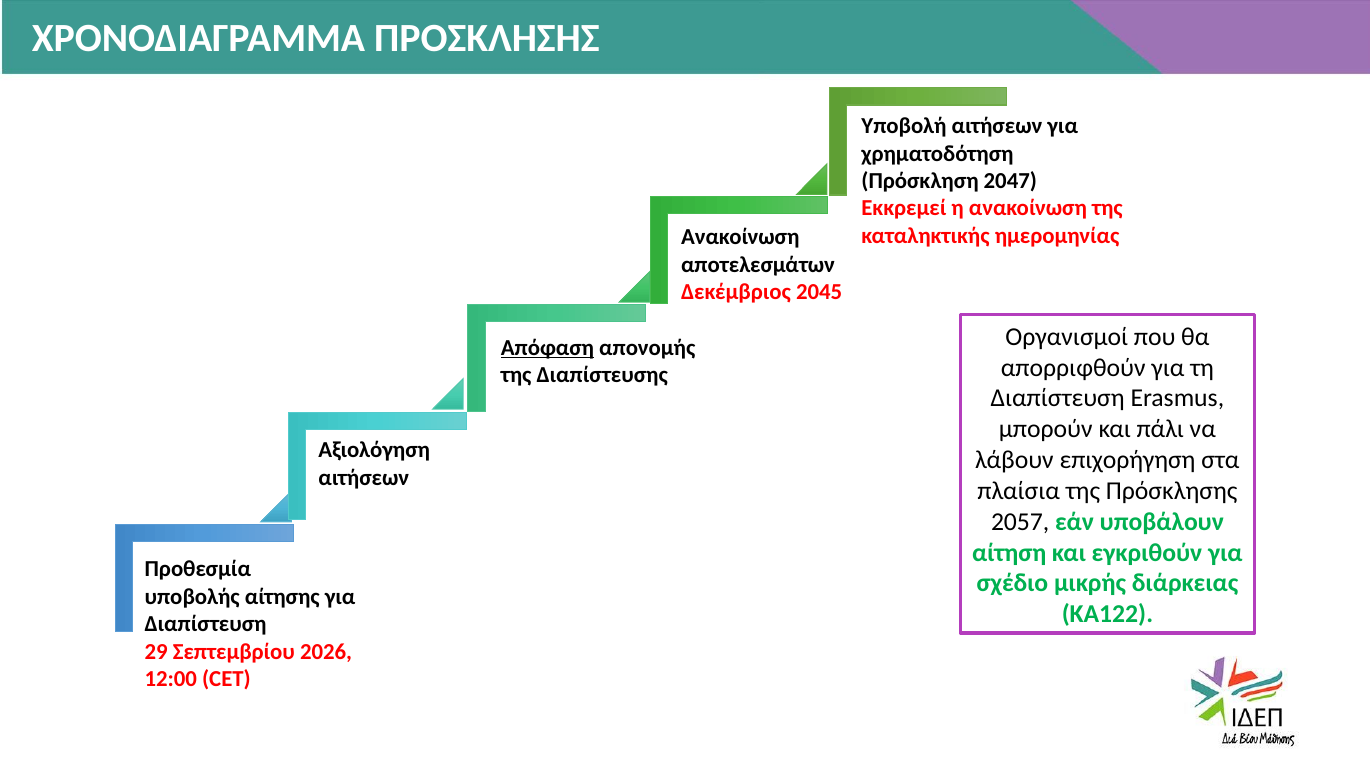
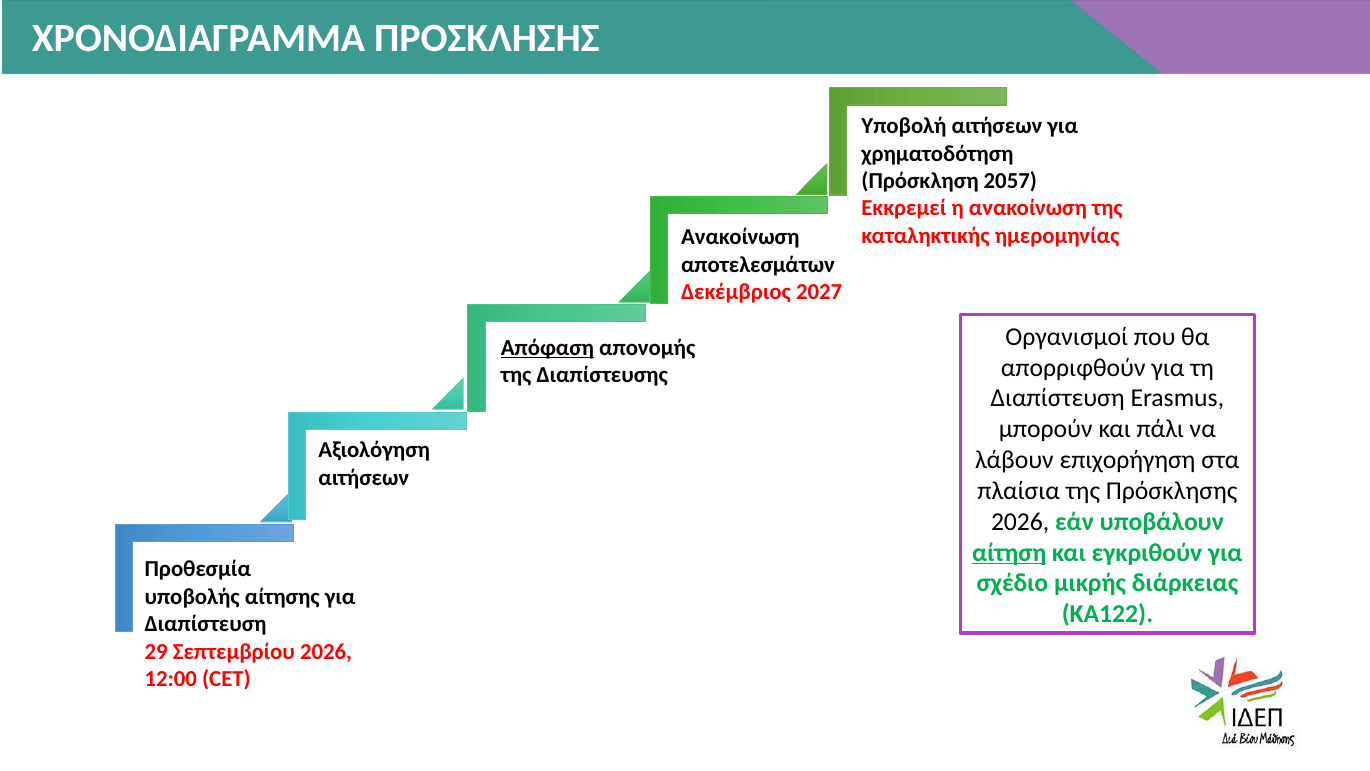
2047: 2047 -> 2057
2045: 2045 -> 2027
2057 at (1020, 521): 2057 -> 2026
αίτηση underline: none -> present
